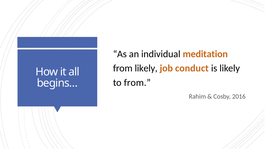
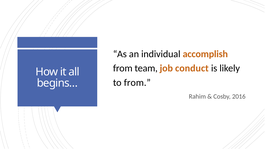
meditation: meditation -> accomplish
from likely: likely -> team
